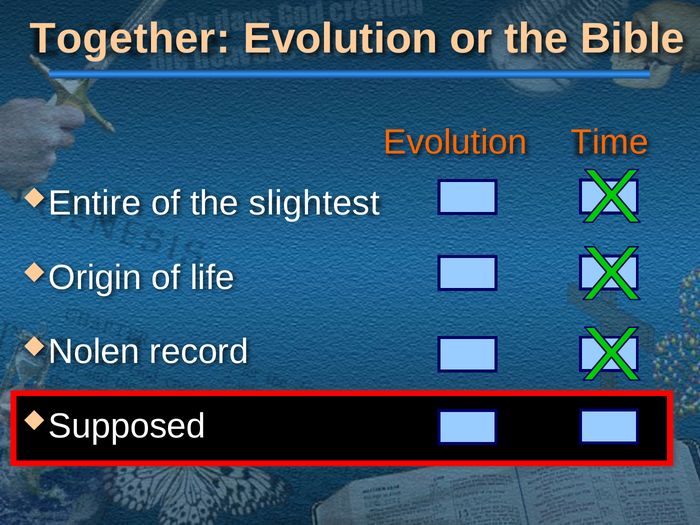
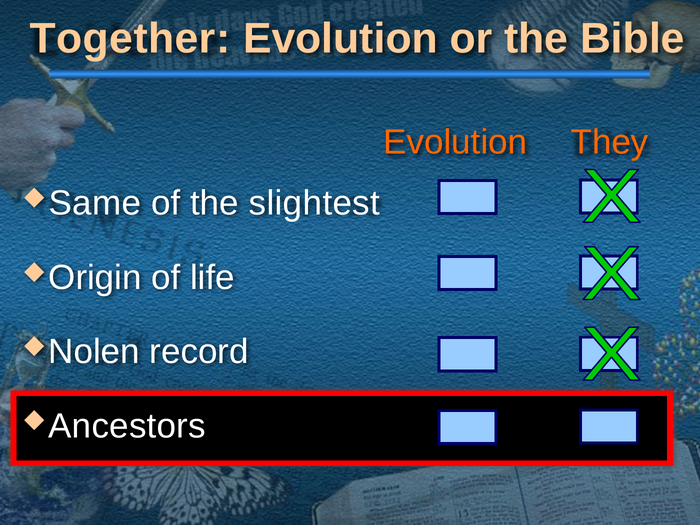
Time: Time -> They
Entire: Entire -> Same
Supposed: Supposed -> Ancestors
